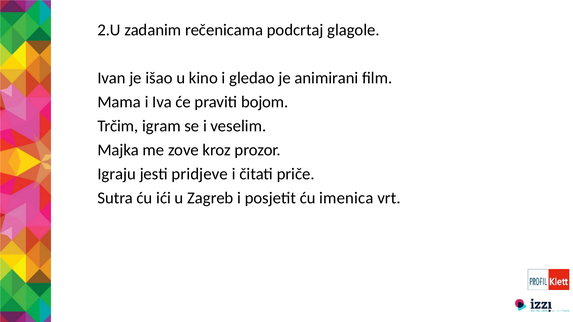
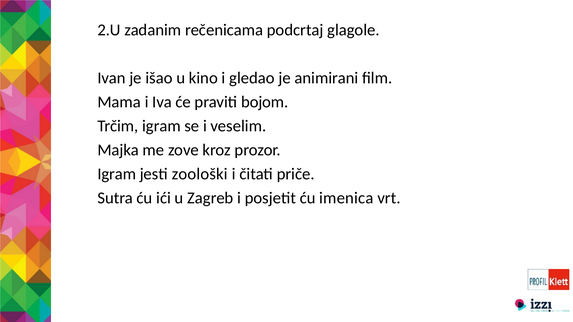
Igraju at (117, 174): Igraju -> Igram
pridjeve: pridjeve -> zoološki
